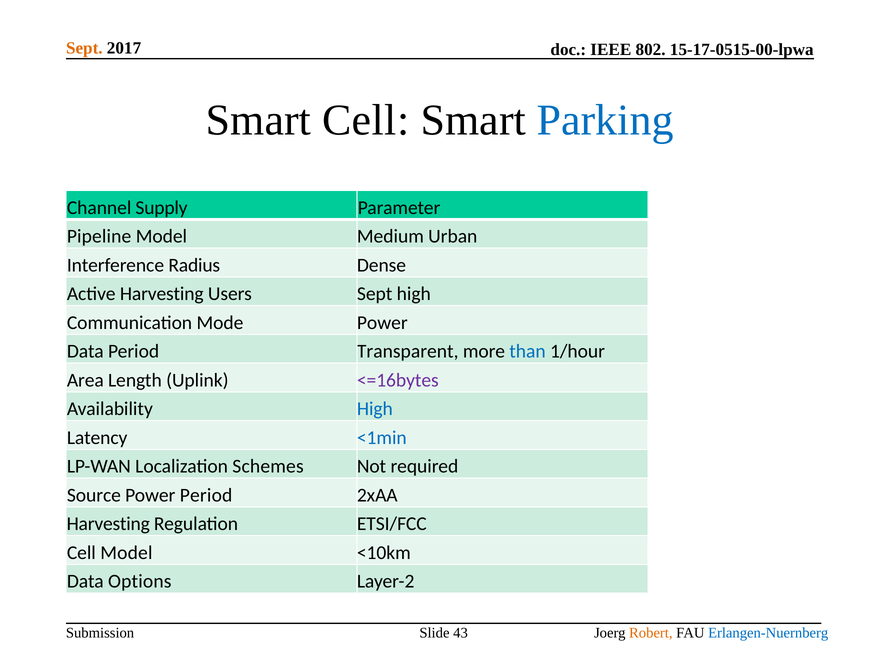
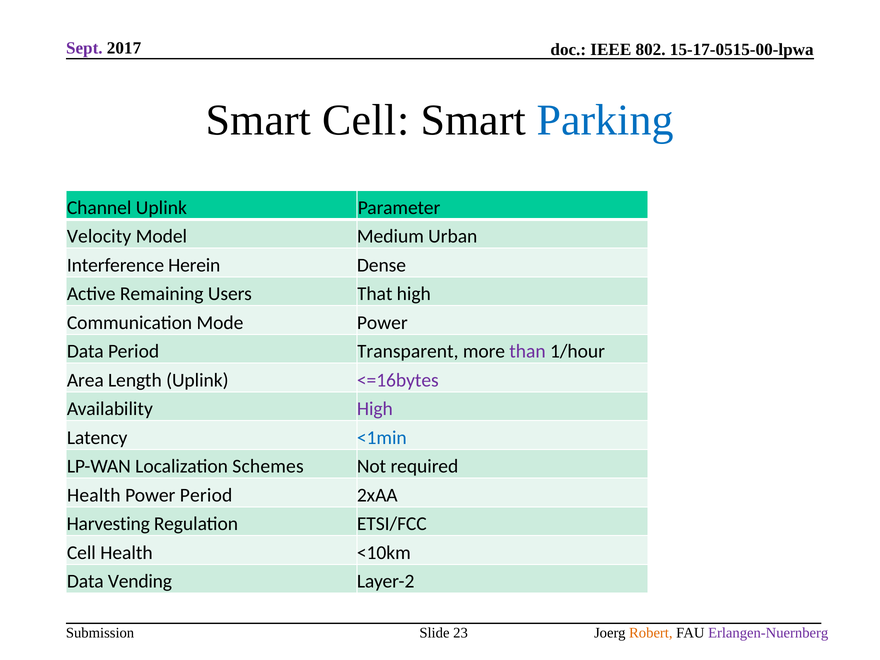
Sept at (84, 48) colour: orange -> purple
Channel Supply: Supply -> Uplink
Pipeline: Pipeline -> Velocity
Radius: Radius -> Herein
Active Harvesting: Harvesting -> Remaining
Users Sept: Sept -> That
than colour: blue -> purple
High at (375, 409) colour: blue -> purple
Source at (94, 495): Source -> Health
Cell Model: Model -> Health
Options: Options -> Vending
43: 43 -> 23
Erlangen-Nuernberg colour: blue -> purple
